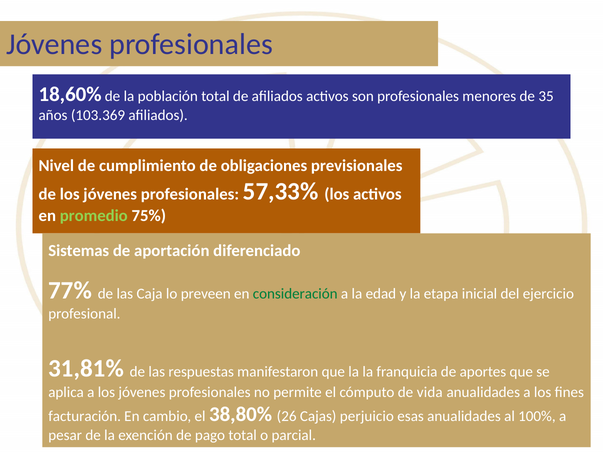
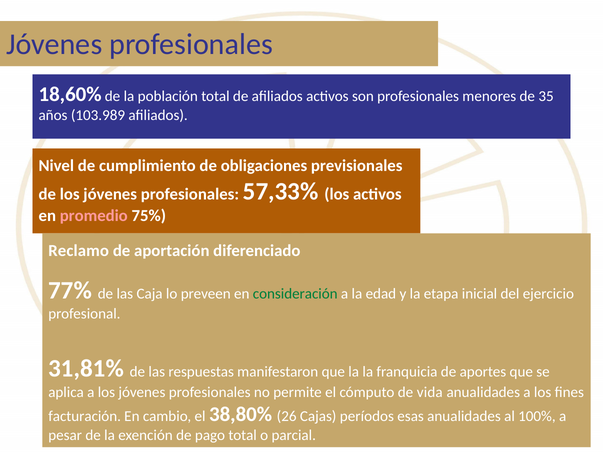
103.369: 103.369 -> 103.989
promedio colour: light green -> pink
Sistemas: Sistemas -> Reclamo
perjuicio: perjuicio -> períodos
